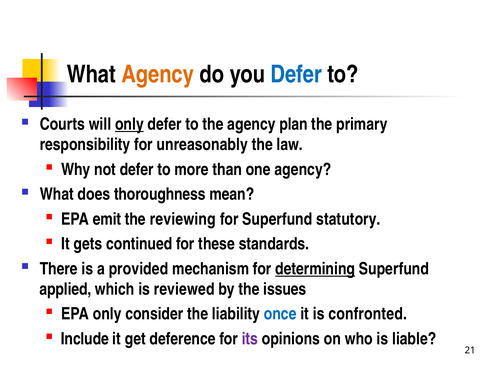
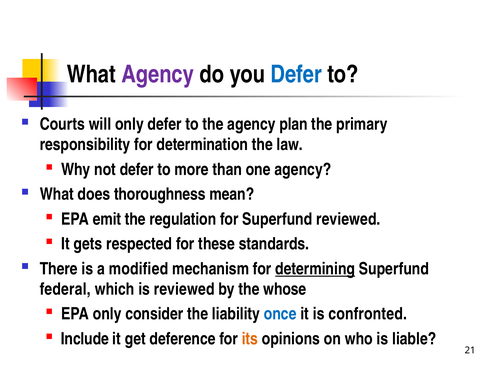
Agency at (158, 75) colour: orange -> purple
only at (129, 124) underline: present -> none
unreasonably: unreasonably -> determination
reviewing: reviewing -> regulation
Superfund statutory: statutory -> reviewed
continued: continued -> respected
provided: provided -> modified
applied: applied -> federal
issues: issues -> whose
its colour: purple -> orange
